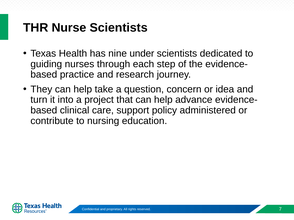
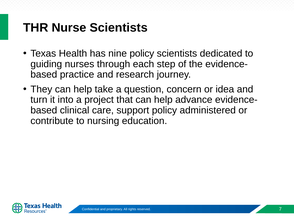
nine under: under -> policy
